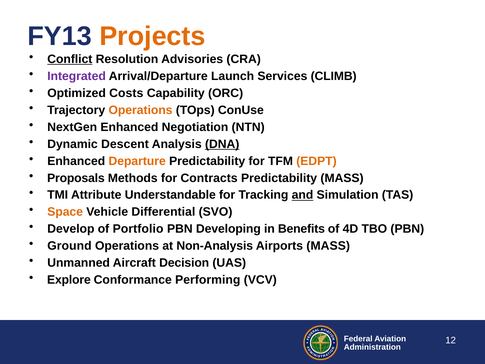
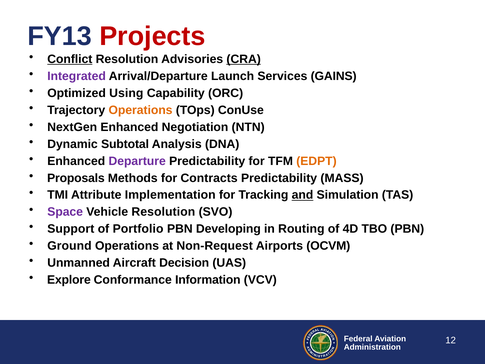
Projects colour: orange -> red
CRA underline: none -> present
CLIMB: CLIMB -> GAINS
Costs: Costs -> Using
Descent: Descent -> Subtotal
DNA underline: present -> none
Departure colour: orange -> purple
Understandable: Understandable -> Implementation
Space colour: orange -> purple
Vehicle Differential: Differential -> Resolution
Develop: Develop -> Support
Benefits: Benefits -> Routing
Non-Analysis: Non-Analysis -> Non-Request
Airports MASS: MASS -> OCVM
Performing: Performing -> Information
